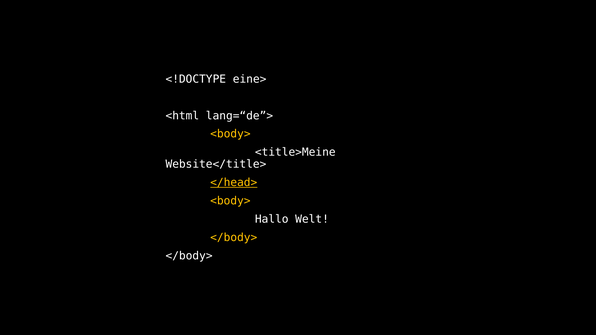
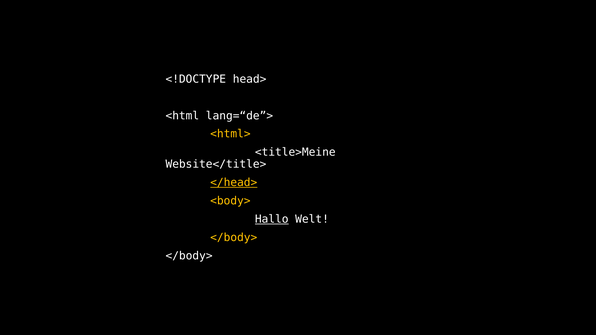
eine>: eine> -> head>
<body> at (230, 134): <body> -> <html>
Hallo underline: none -> present
